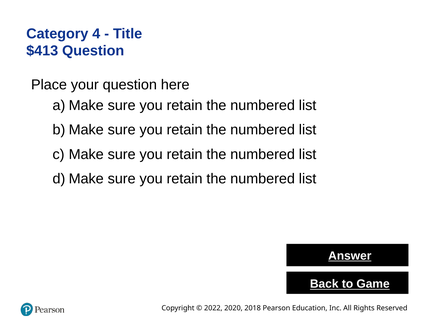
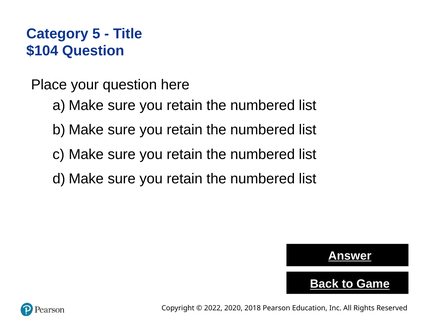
4: 4 -> 5
$413: $413 -> $104
